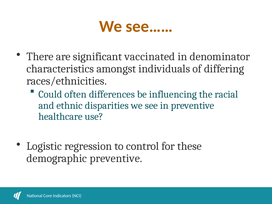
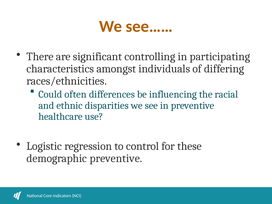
vaccinated: vaccinated -> controlling
denominator: denominator -> participating
